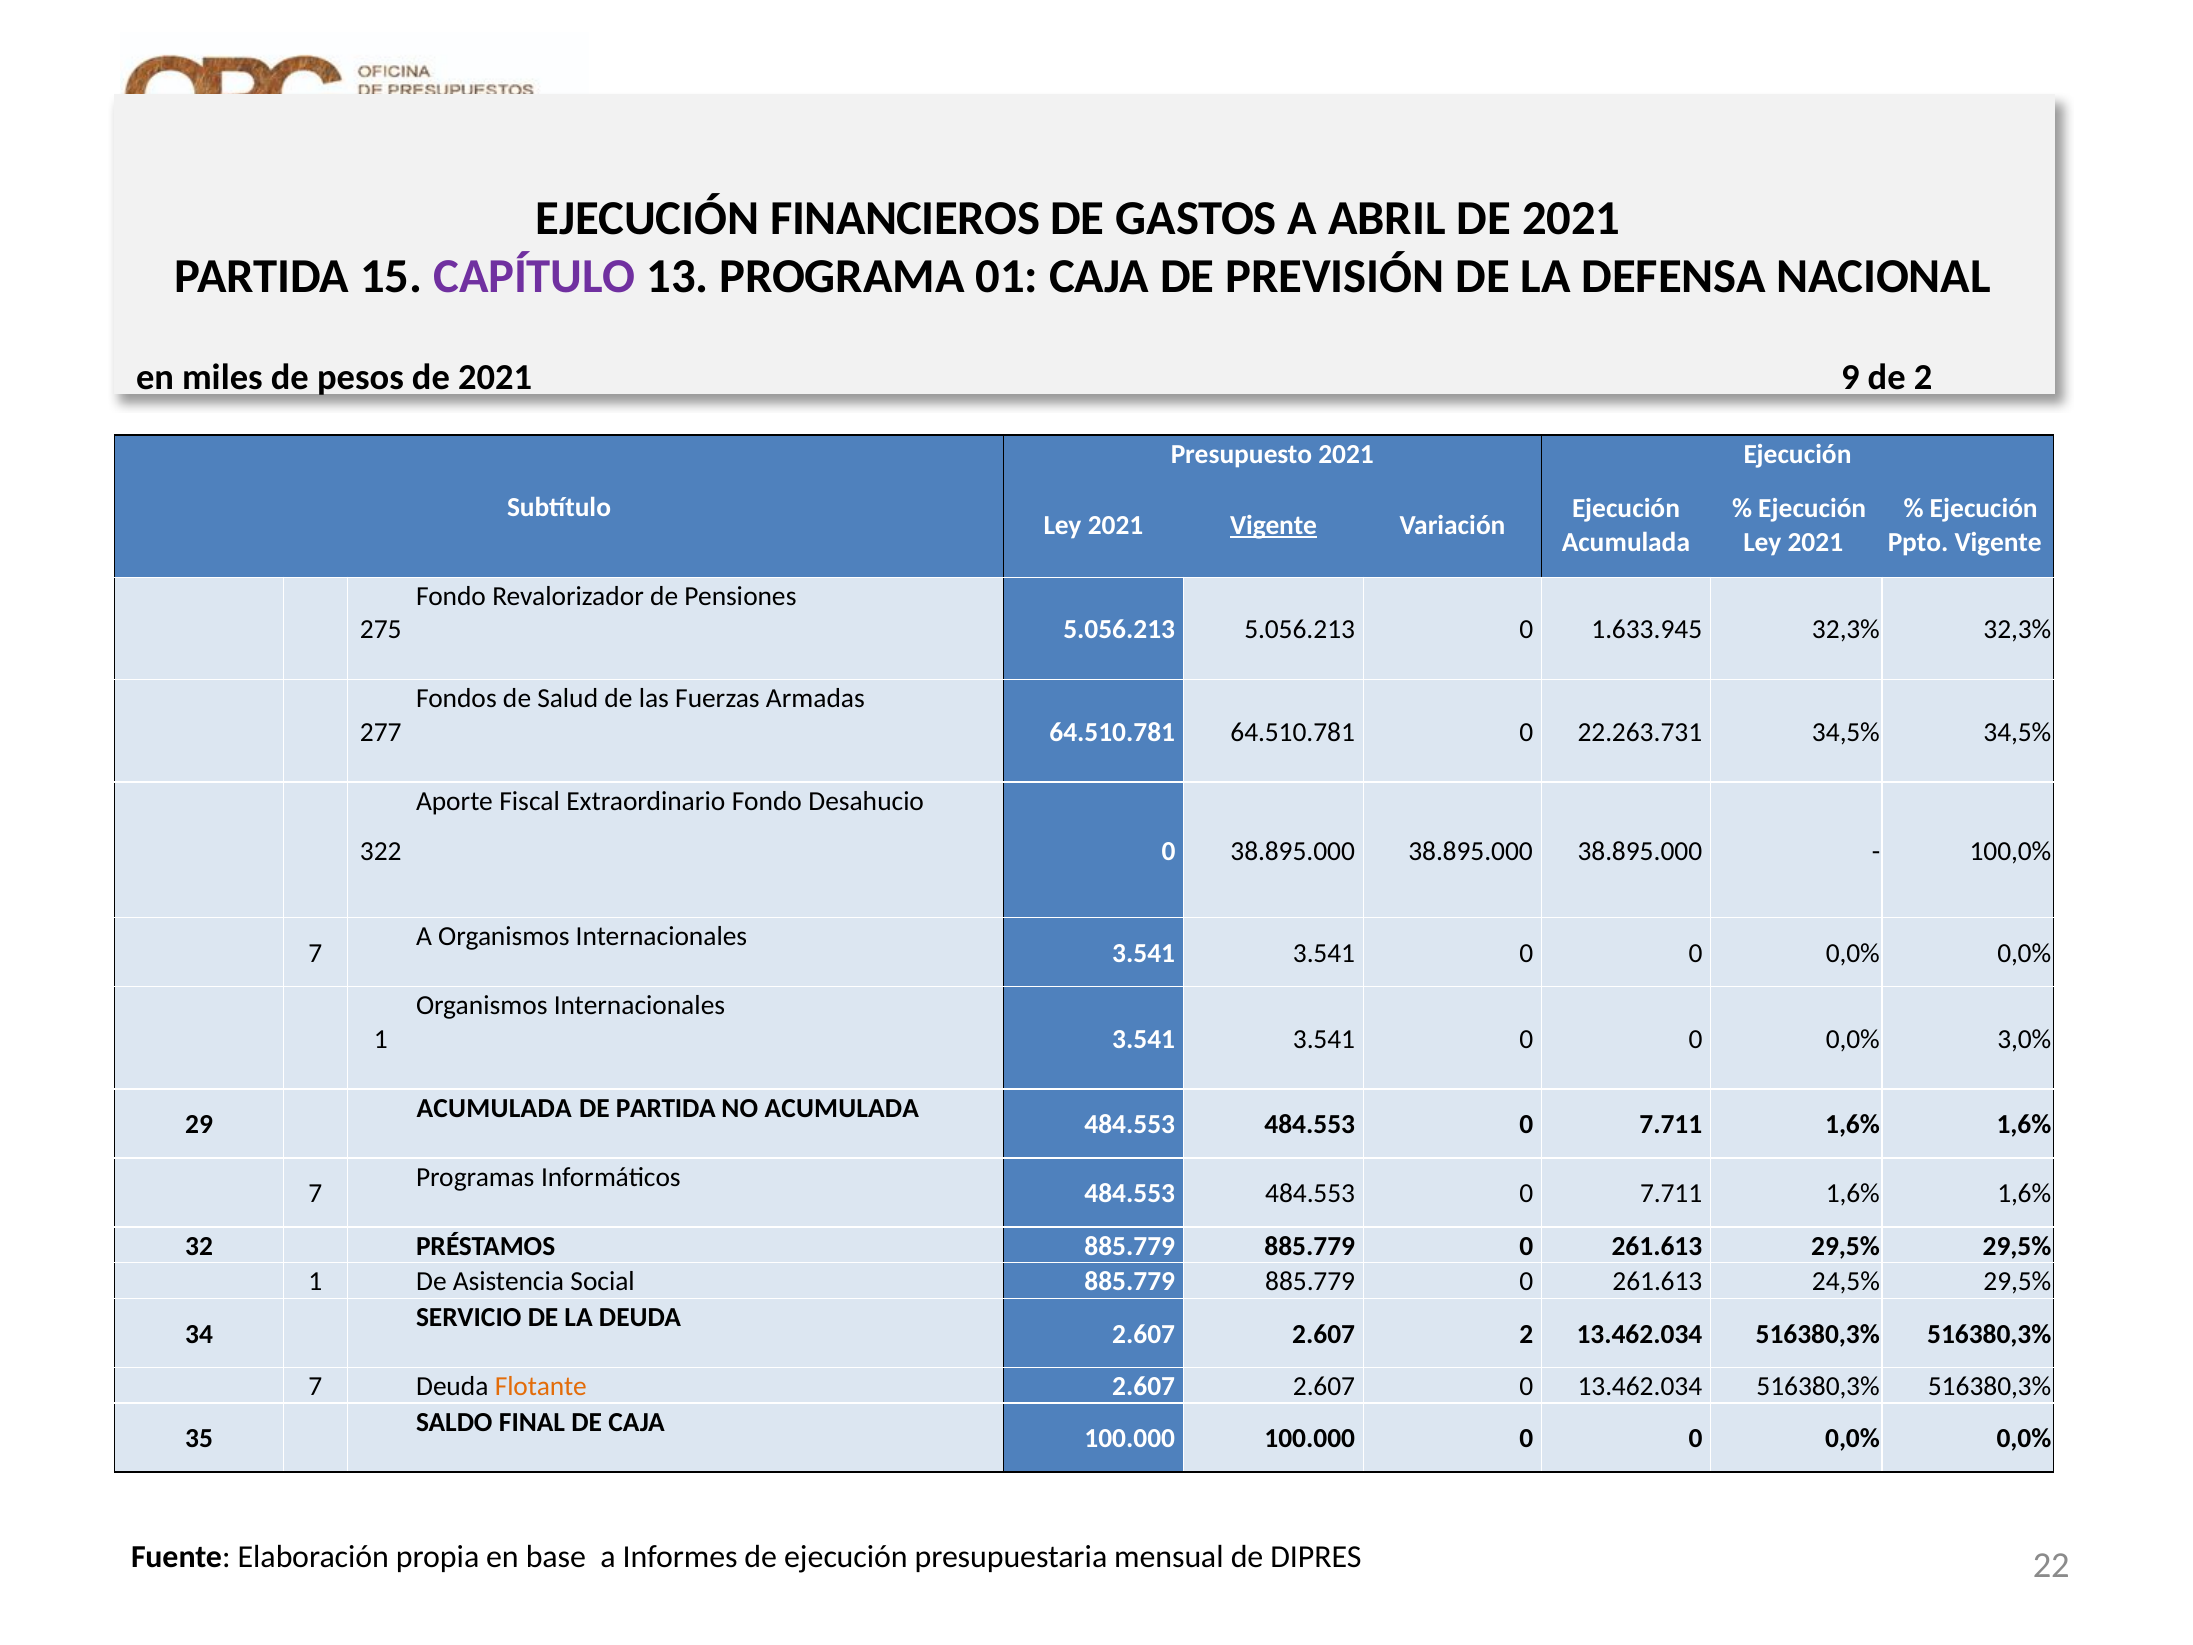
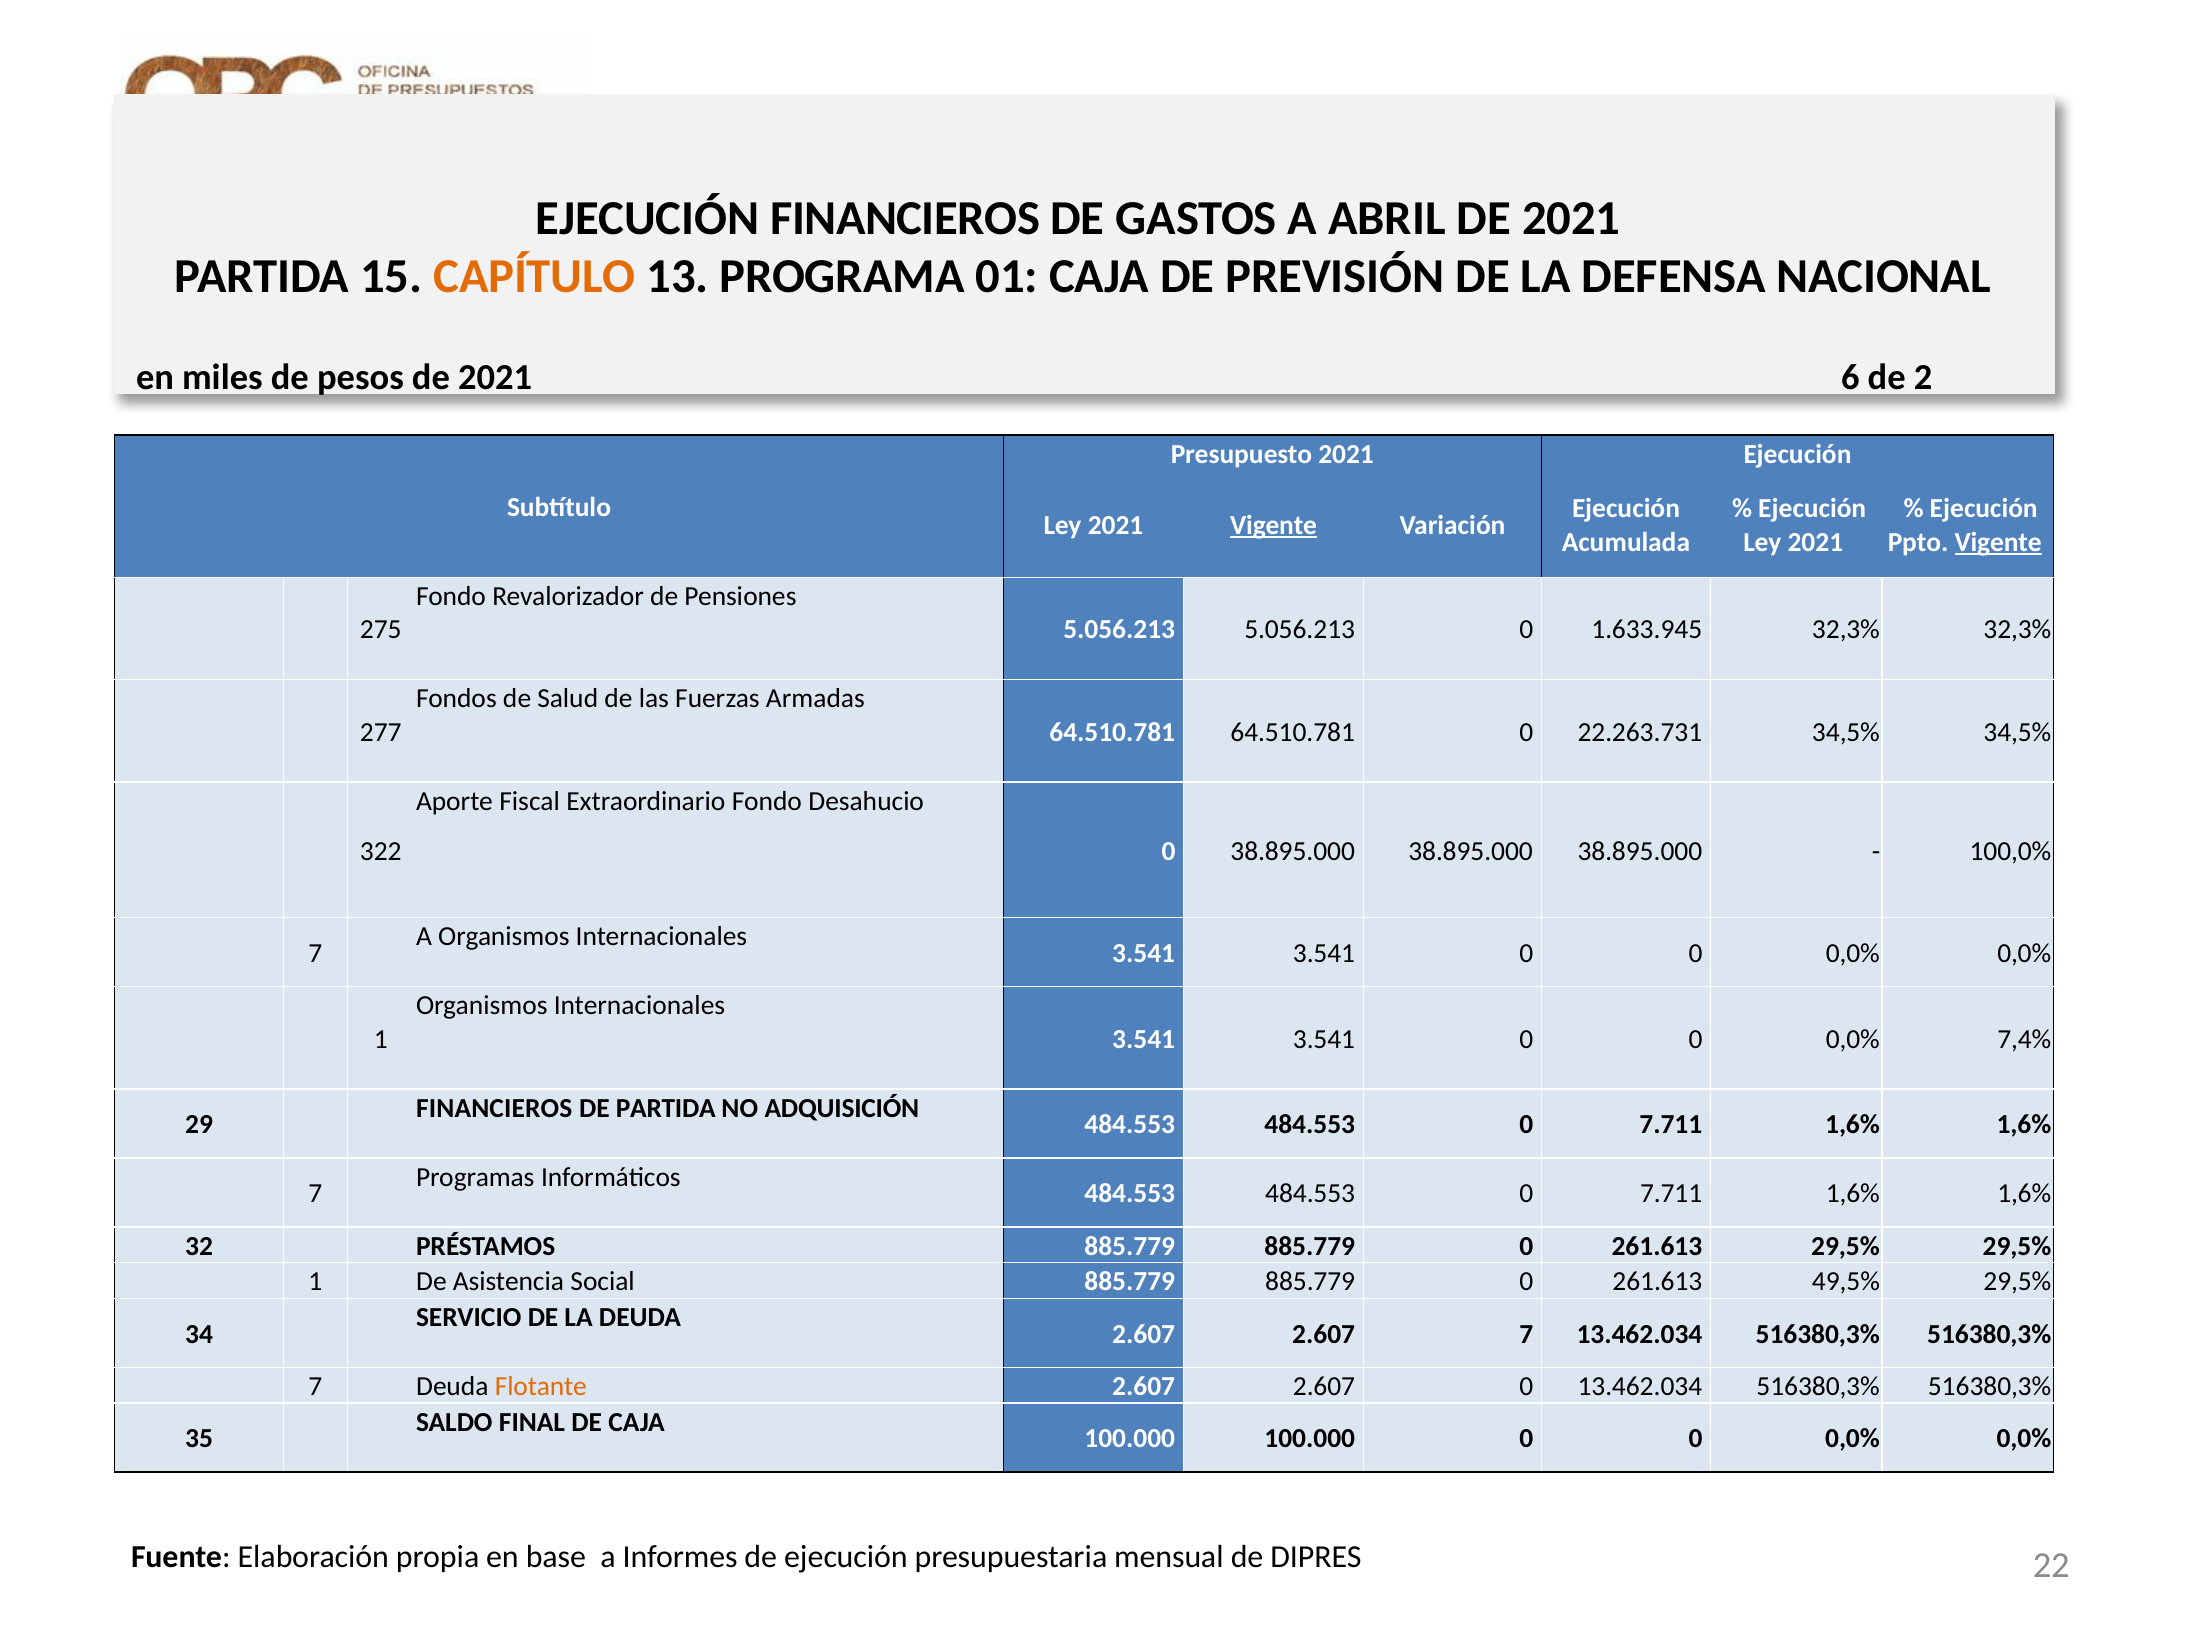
CAPÍTULO colour: purple -> orange
9: 9 -> 6
Vigente at (1998, 542) underline: none -> present
3,0%: 3,0% -> 7,4%
ACUMULADA at (494, 1108): ACUMULADA -> FINANCIEROS
NO ACUMULADA: ACUMULADA -> ADQUISICIÓN
24,5%: 24,5% -> 49,5%
2.607 2: 2 -> 7
